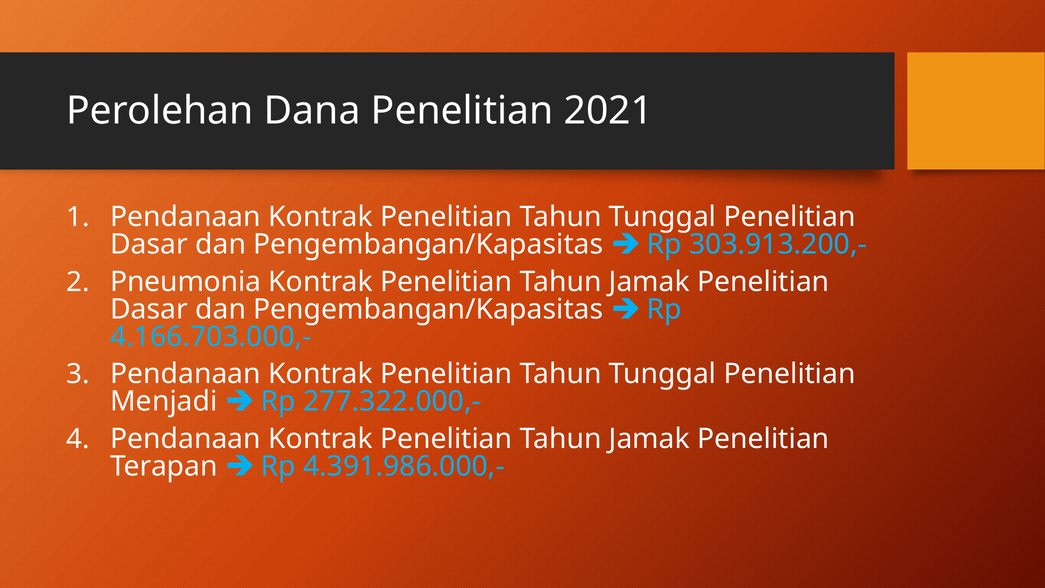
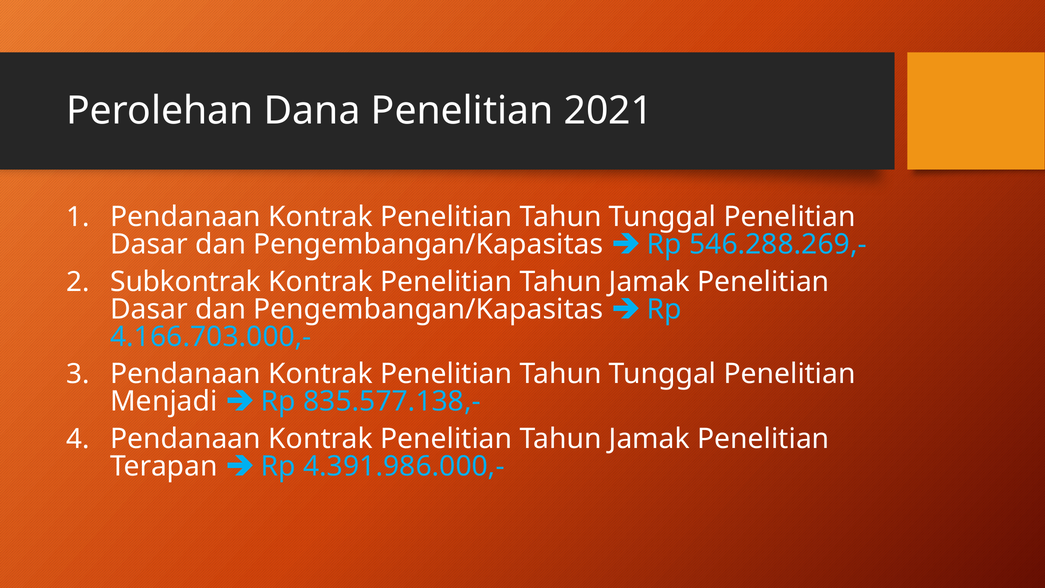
303.913.200,-: 303.913.200,- -> 546.288.269,-
Pneumonia: Pneumonia -> Subkontrak
277.322.000,-: 277.322.000,- -> 835.577.138,-
